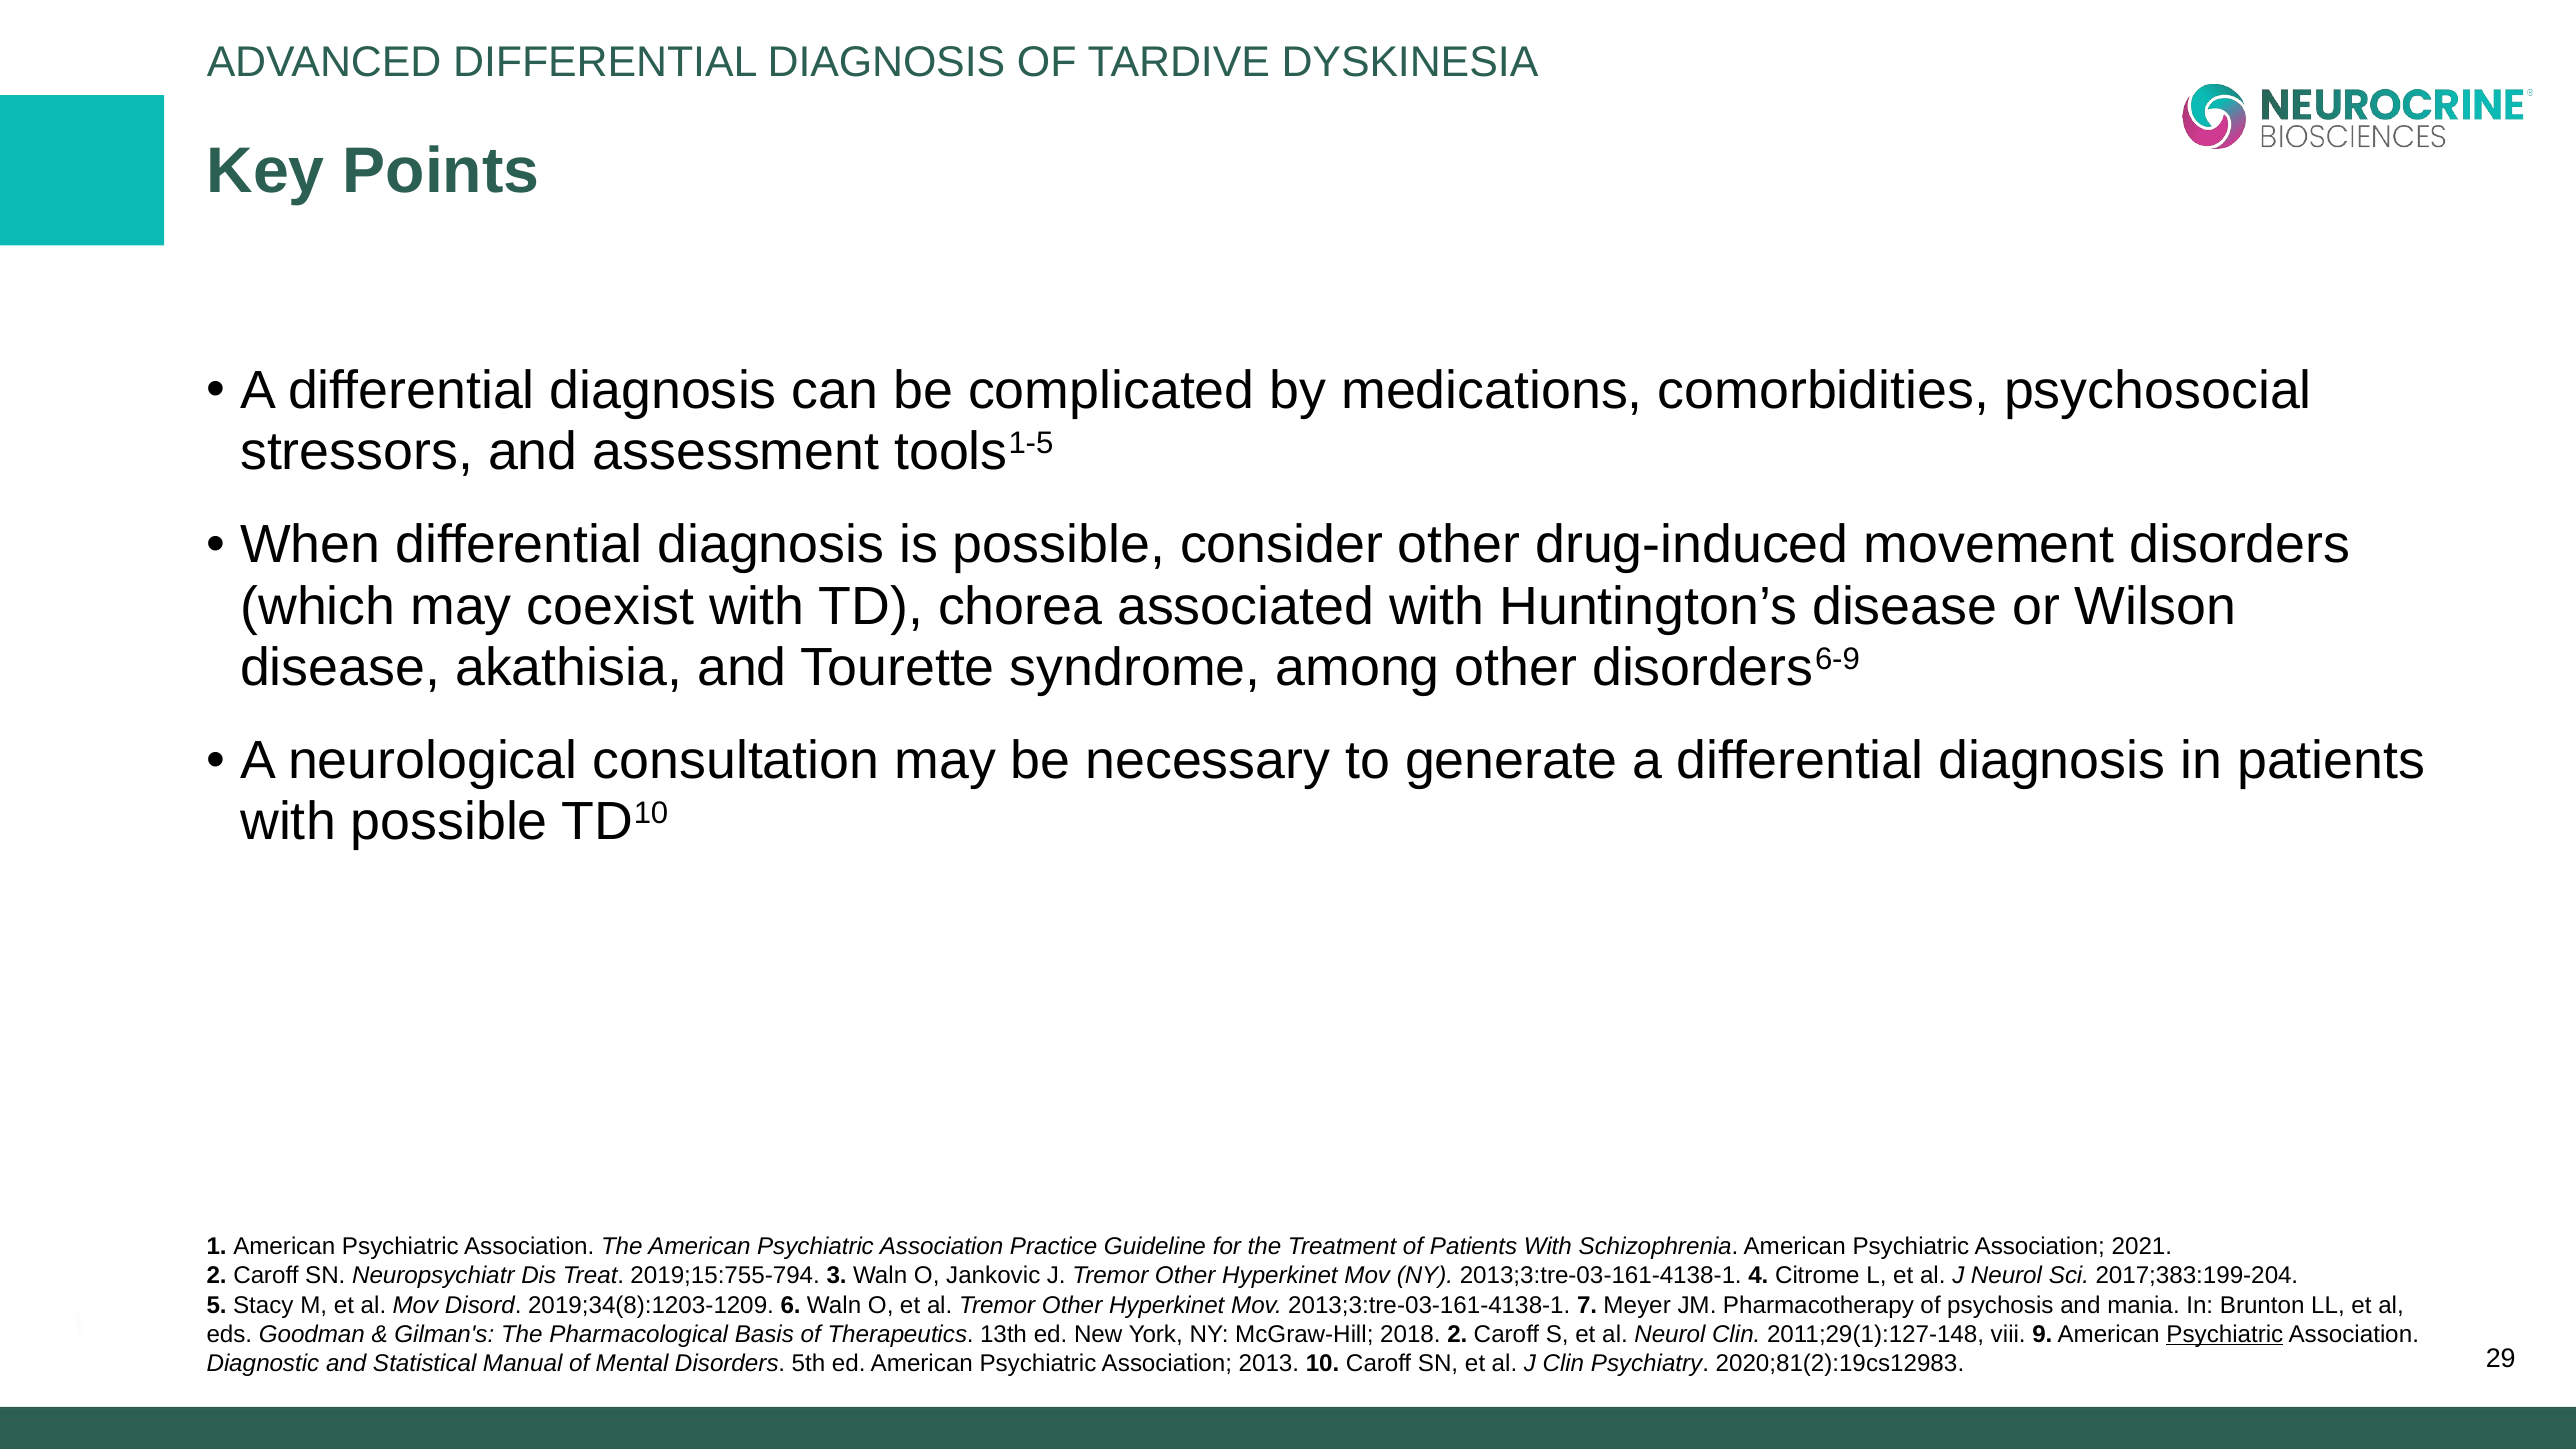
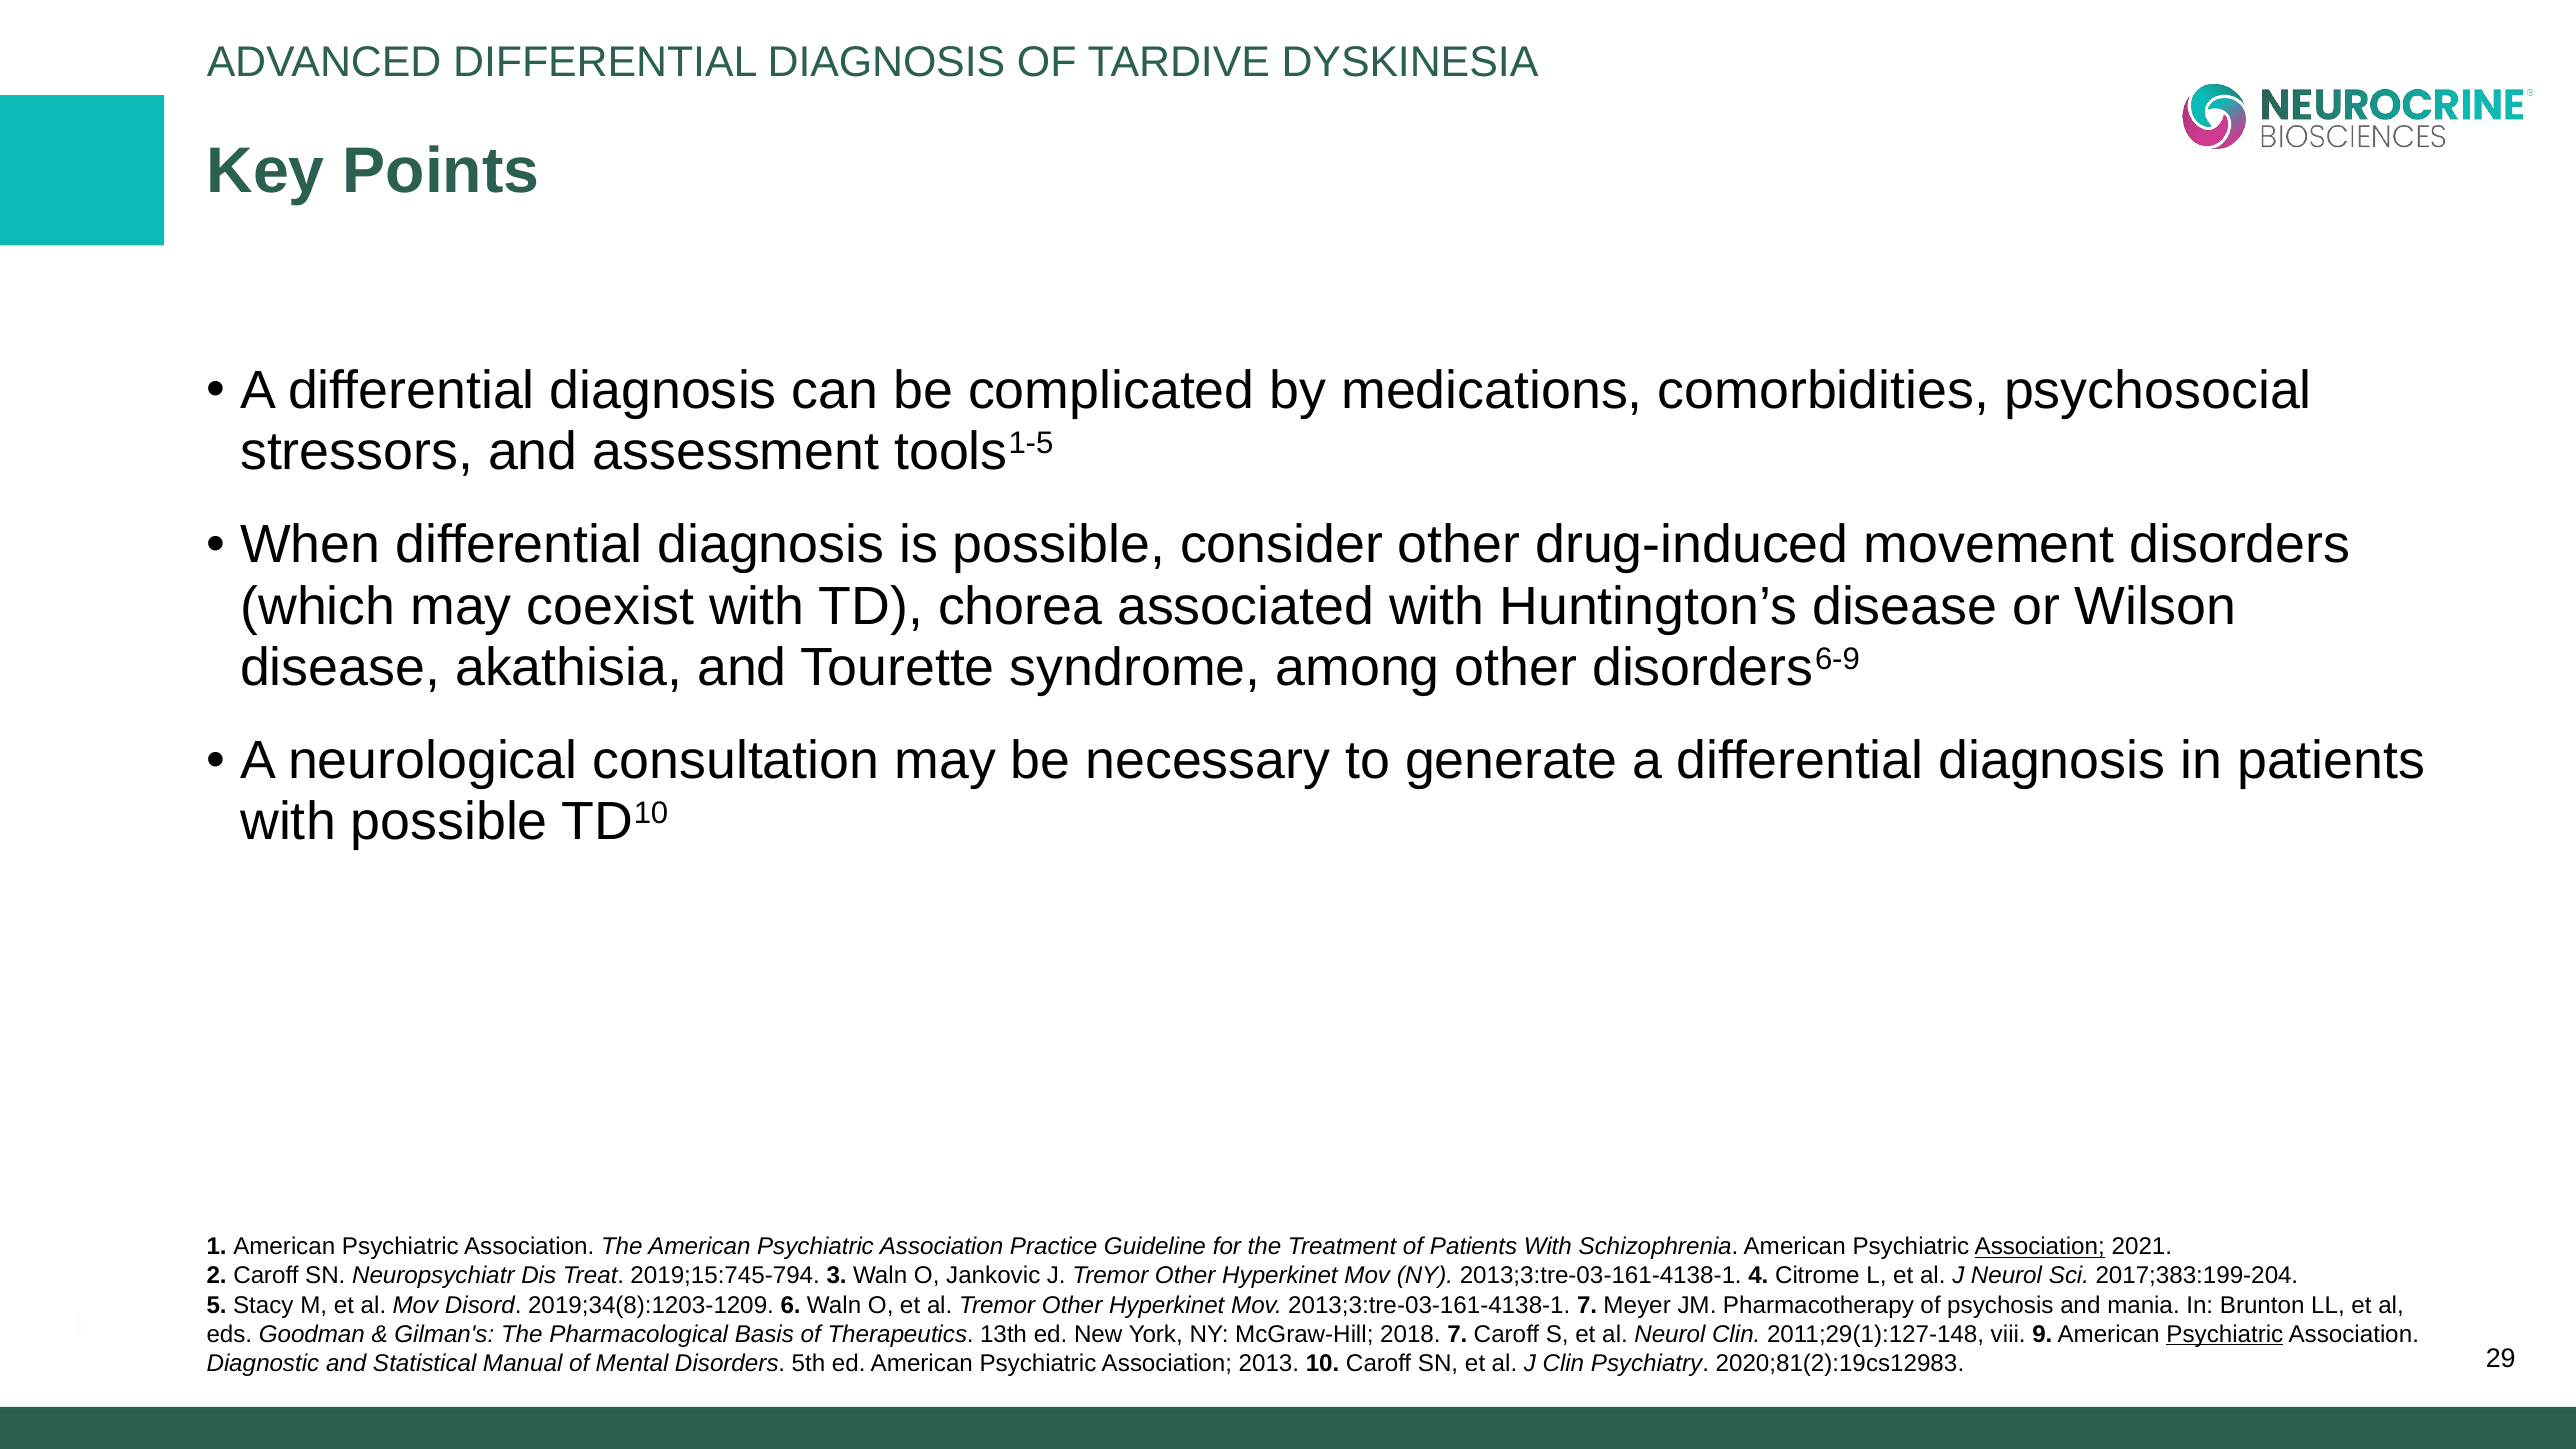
Association at (2040, 1247) underline: none -> present
2019;15:755-794: 2019;15:755-794 -> 2019;15:745-794
2018 2: 2 -> 7
